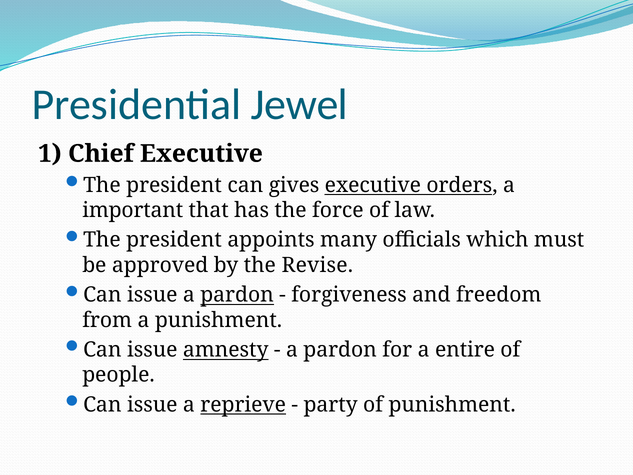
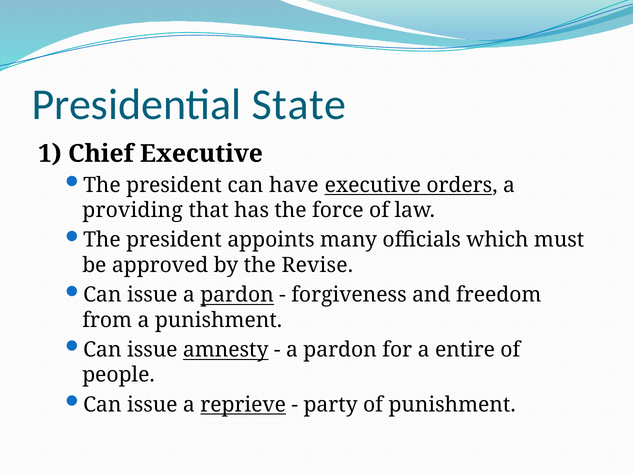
Jewel: Jewel -> State
gives: gives -> have
important: important -> providing
